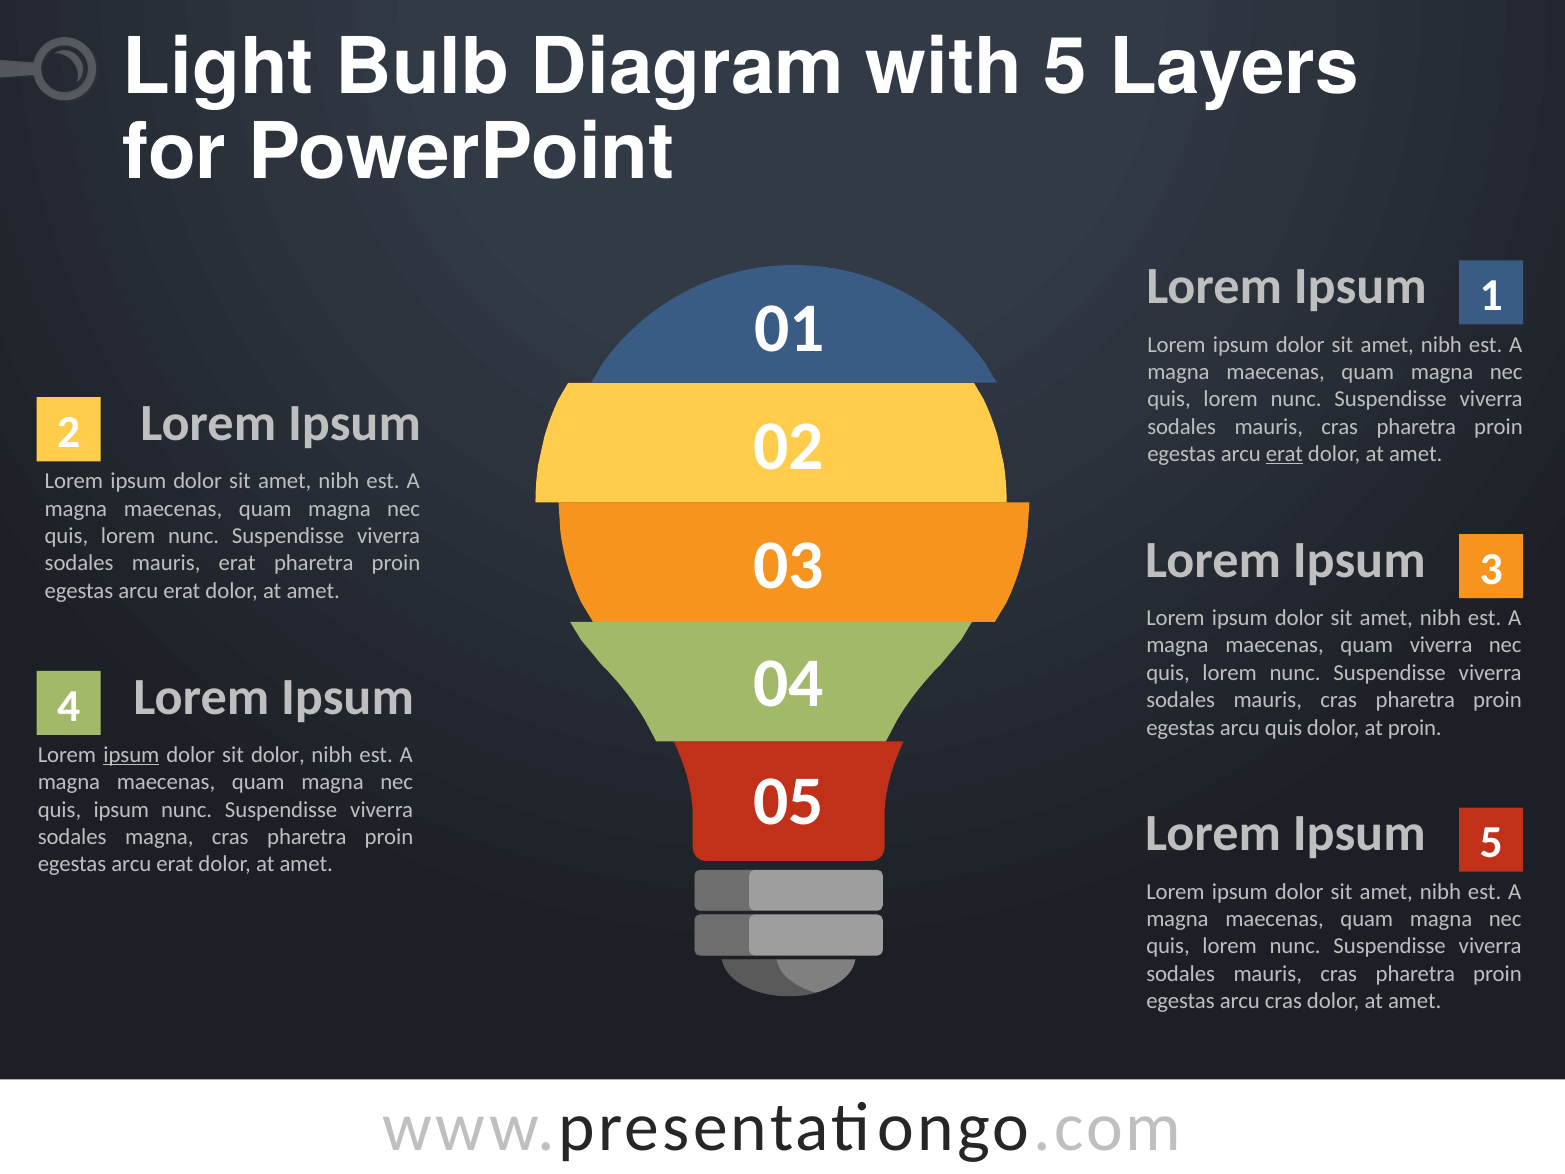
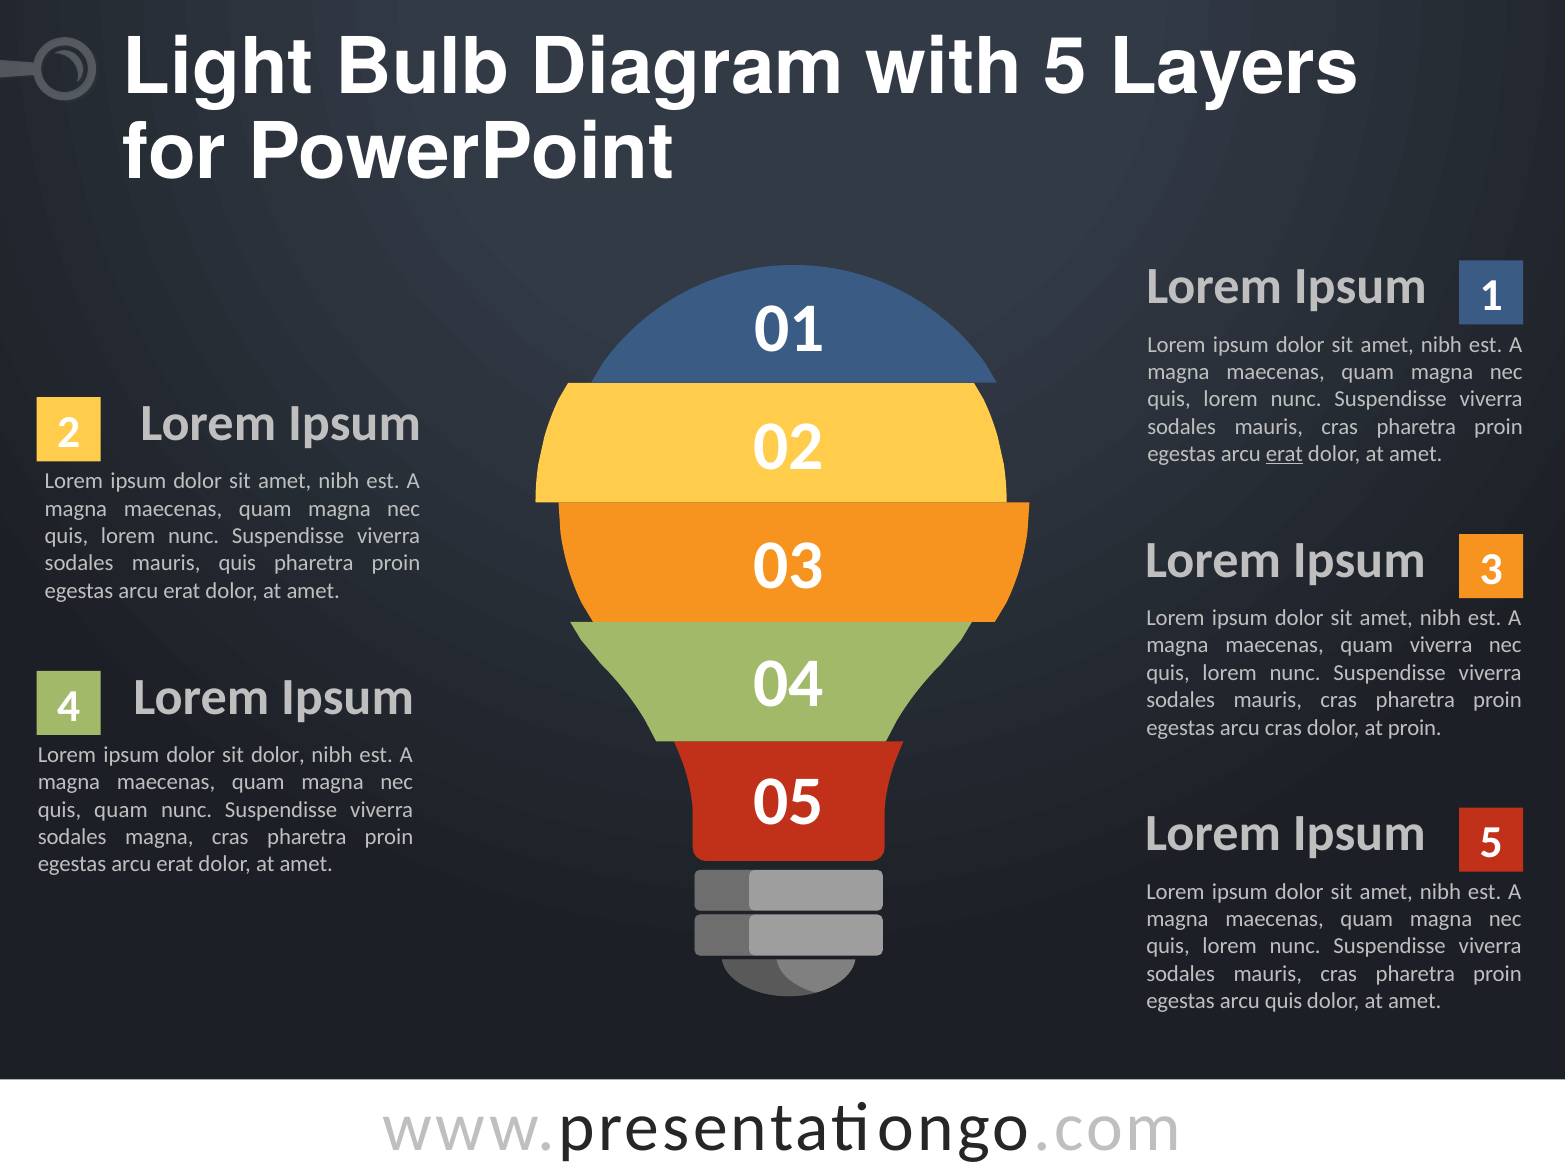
mauris erat: erat -> quis
arcu quis: quis -> cras
ipsum at (131, 755) underline: present -> none
quis ipsum: ipsum -> quam
arcu cras: cras -> quis
